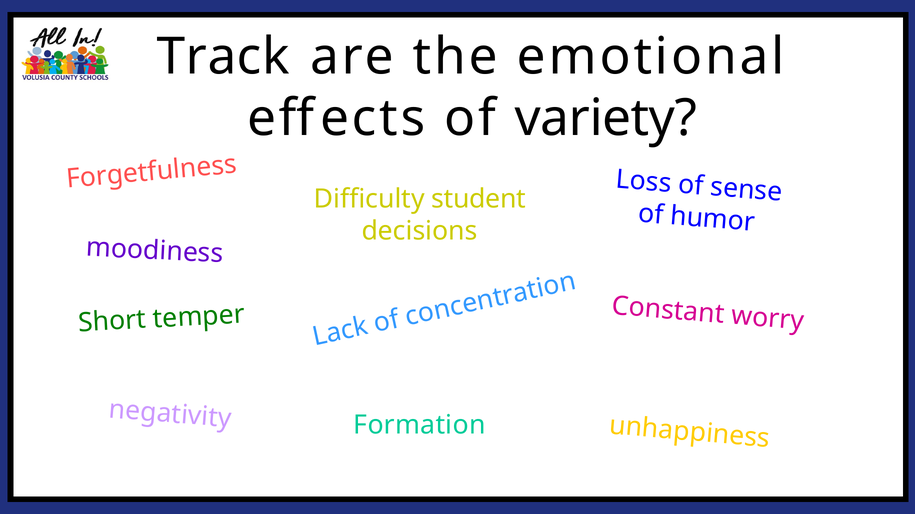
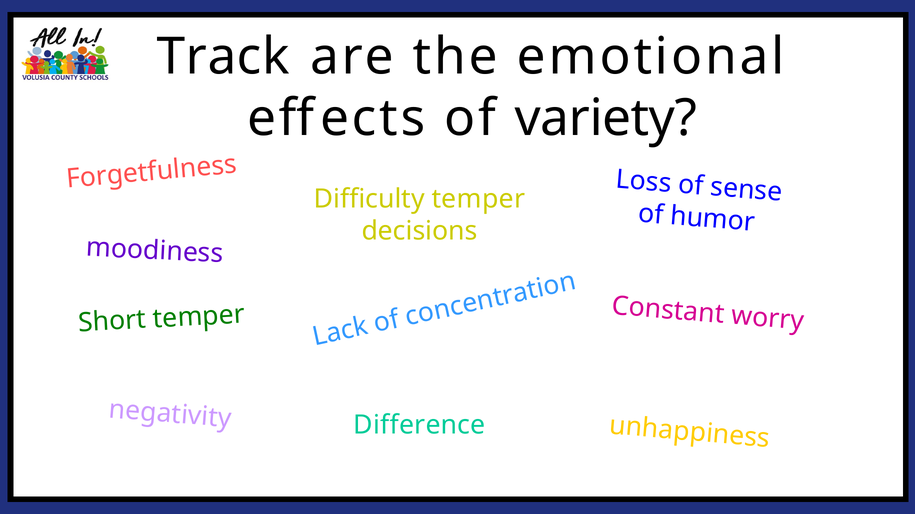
Difficulty student: student -> temper
Formation: Formation -> Difference
